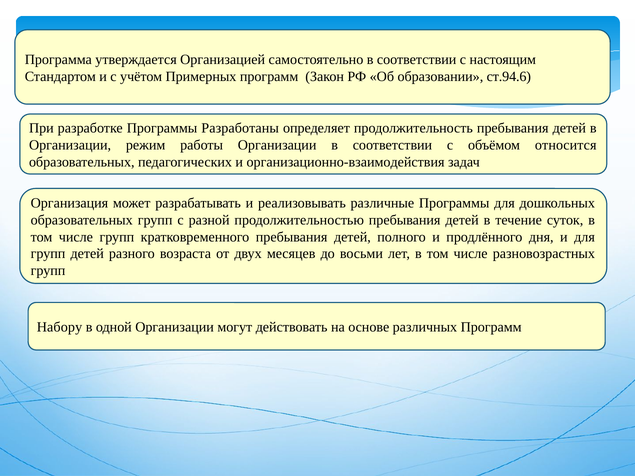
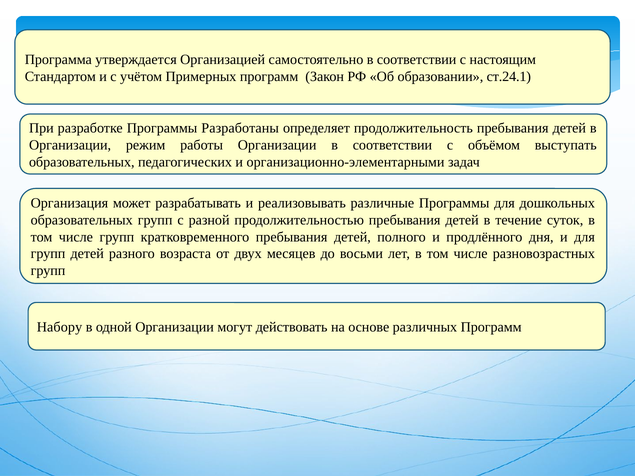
ст.94.6: ст.94.6 -> ст.24.1
относится: относится -> выступать
организационно-взаимодействия: организационно-взаимодействия -> организационно-элементарными
